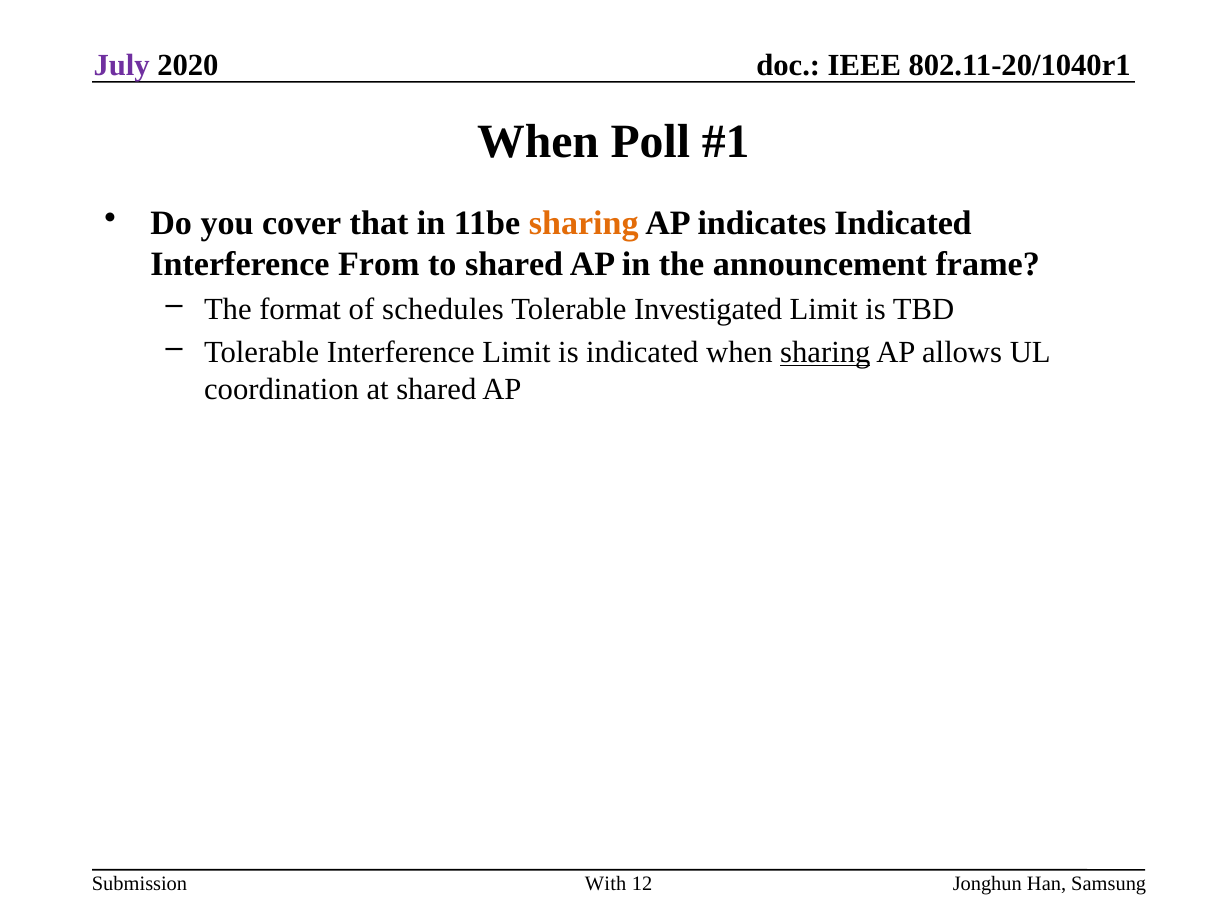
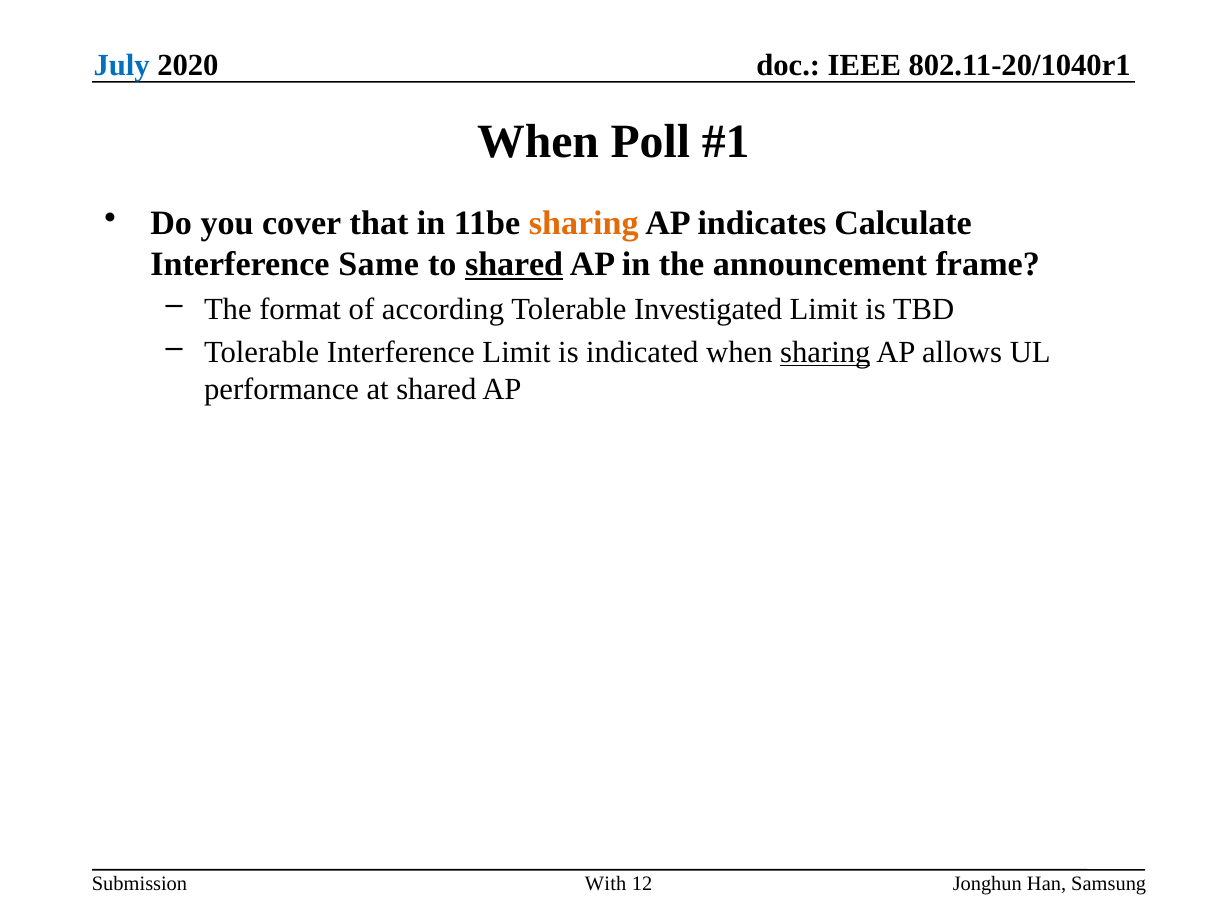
July colour: purple -> blue
indicates Indicated: Indicated -> Calculate
From: From -> Same
shared at (514, 264) underline: none -> present
schedules: schedules -> according
coordination: coordination -> performance
